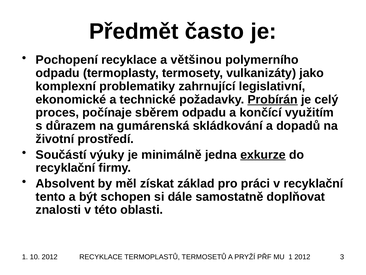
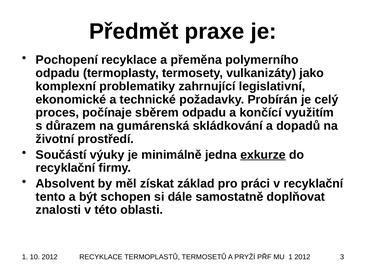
často: často -> praxe
většinou: většinou -> přeměna
Probírán underline: present -> none
